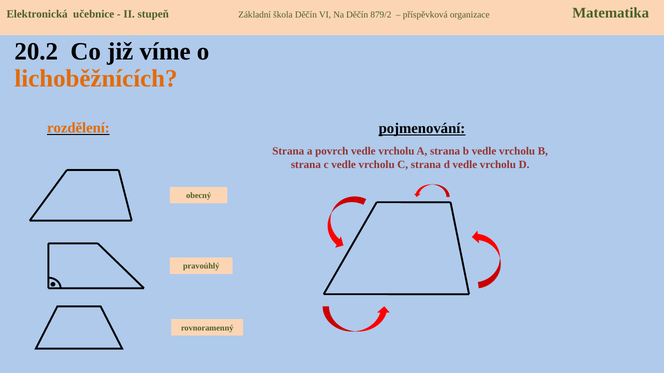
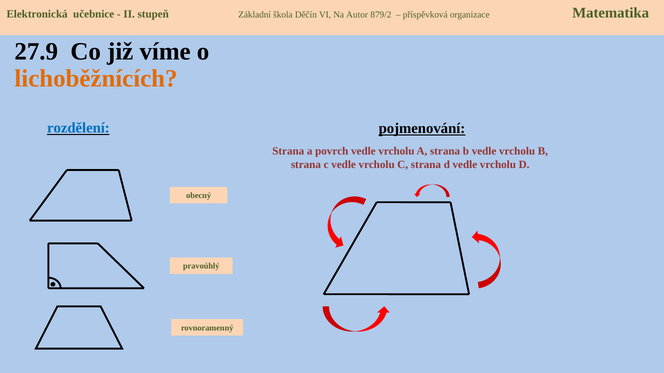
Na Děčín: Děčín -> Autor
20.2: 20.2 -> 27.9
rozdělení colour: orange -> blue
